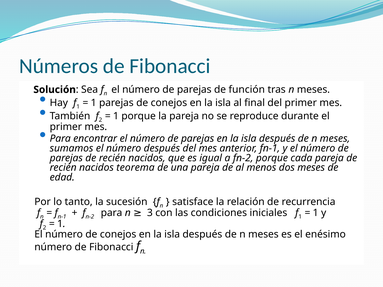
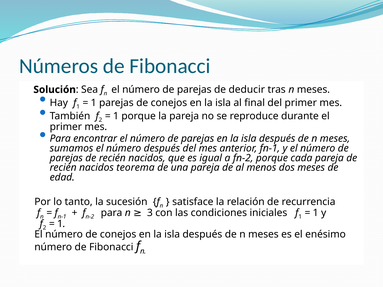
función: función -> deducir
